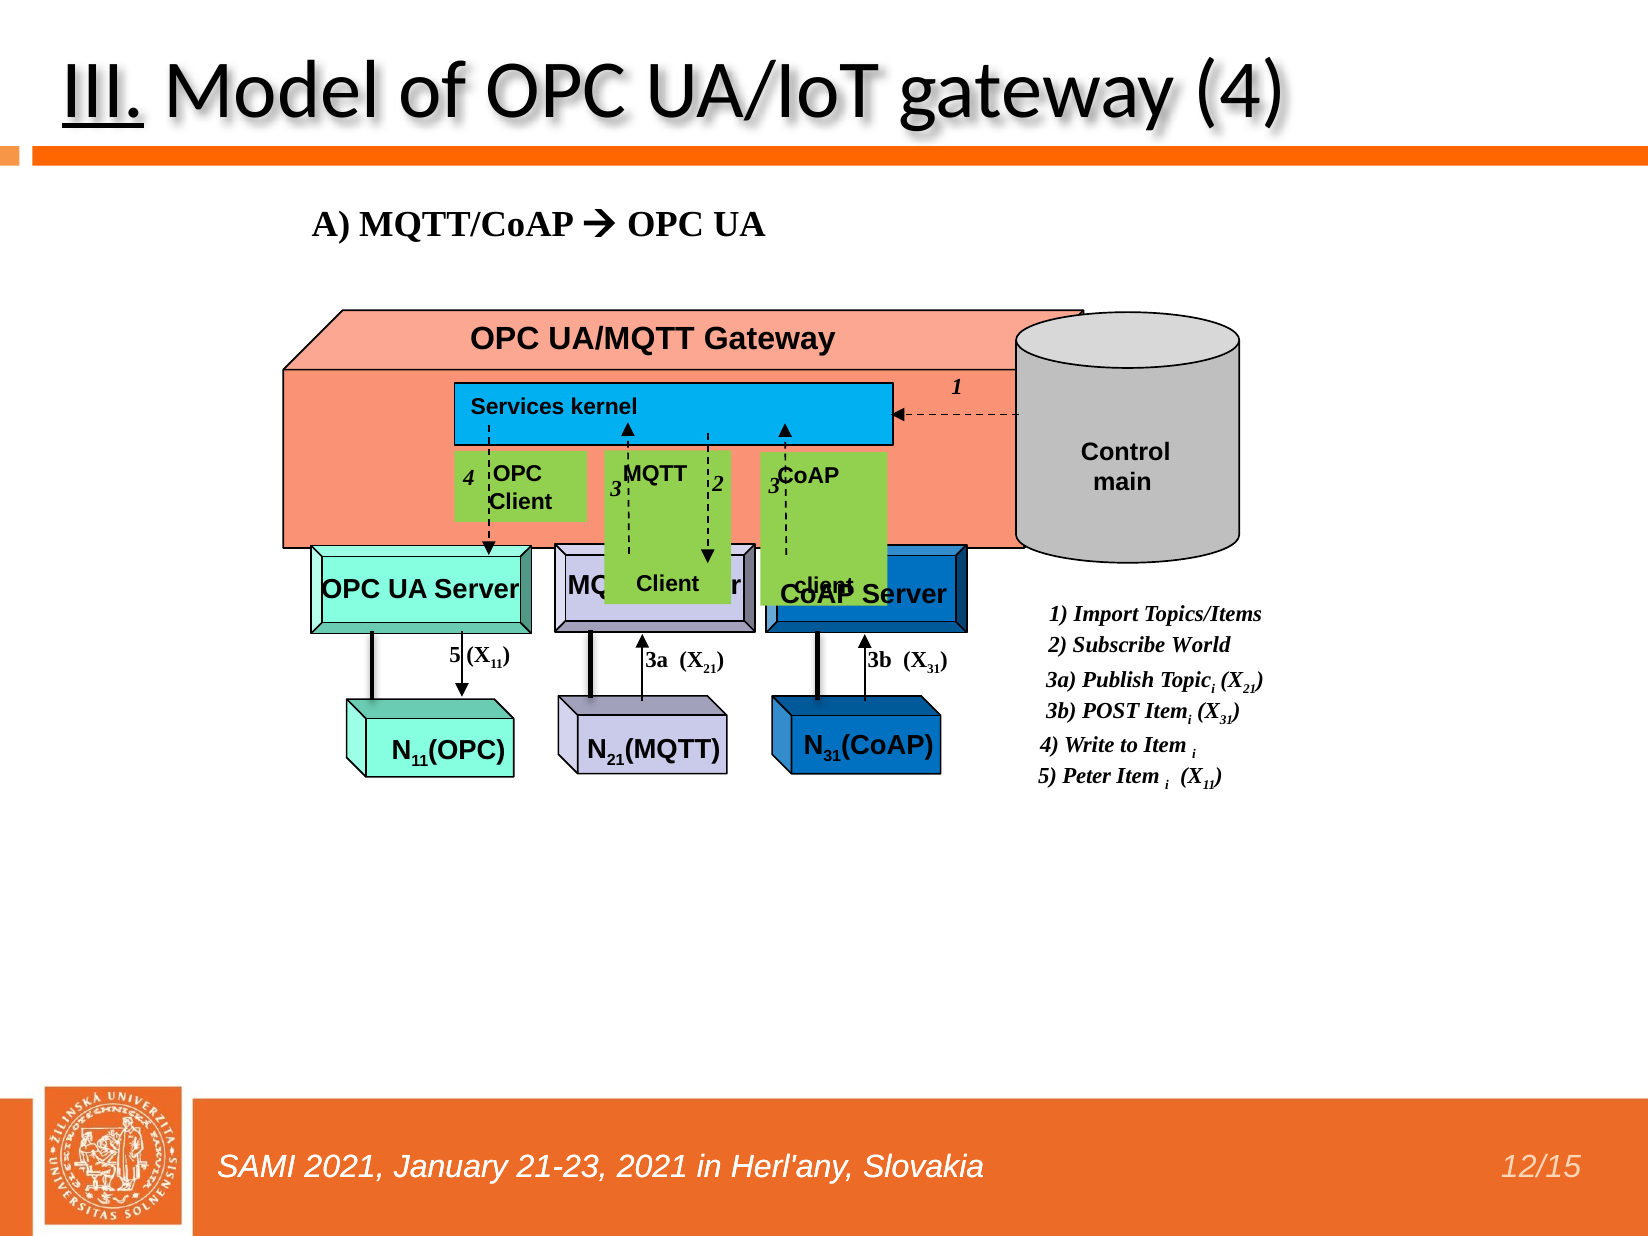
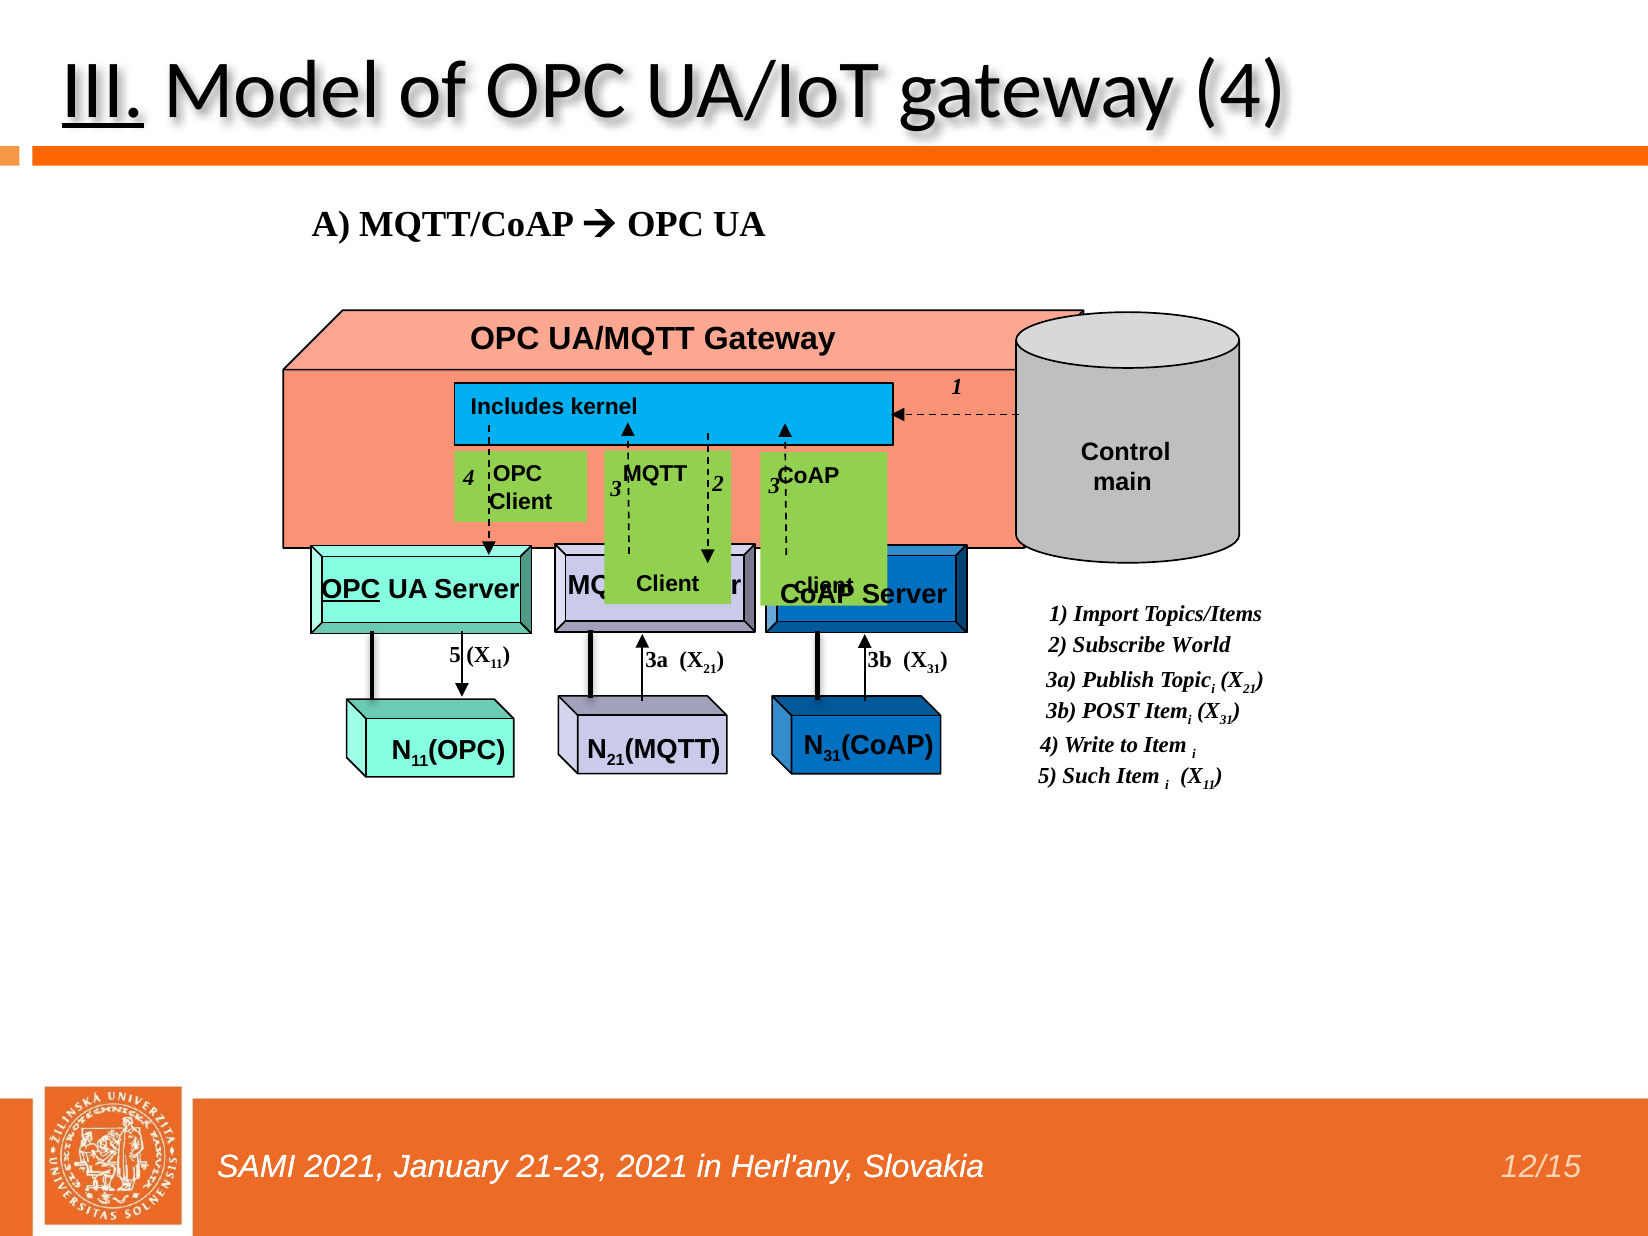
Services: Services -> Includes
OPC at (351, 589) underline: none -> present
Peter: Peter -> Such
